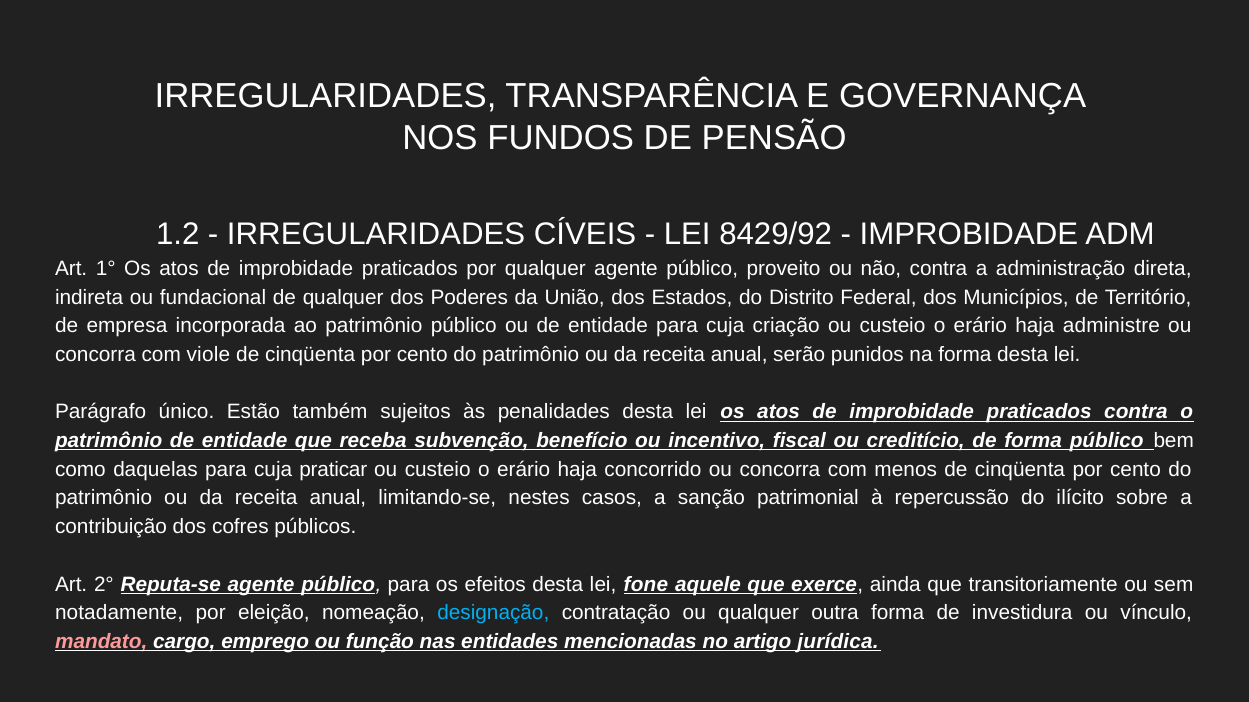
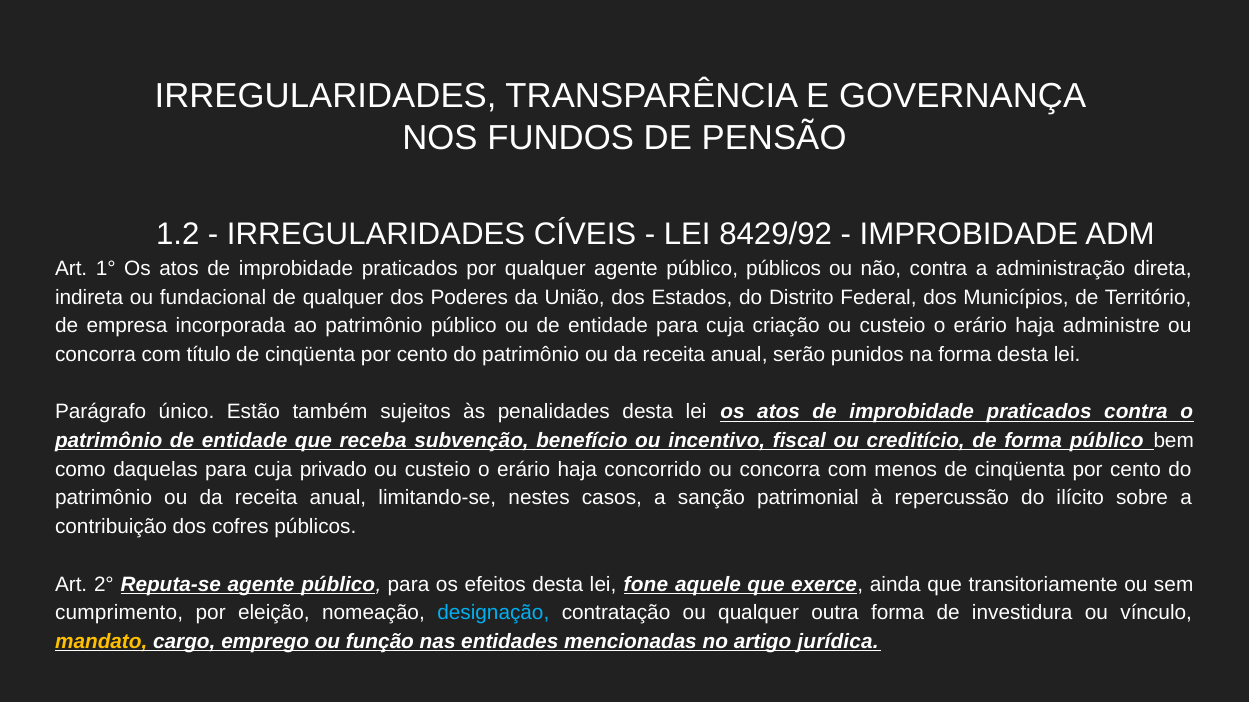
público proveito: proveito -> públicos
viole: viole -> título
praticar: praticar -> privado
notadamente: notadamente -> cumprimento
mandato colour: pink -> yellow
